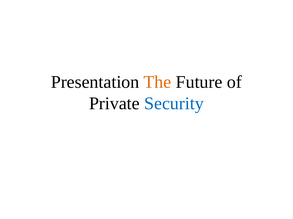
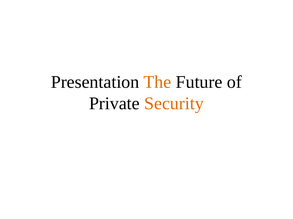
Security colour: blue -> orange
